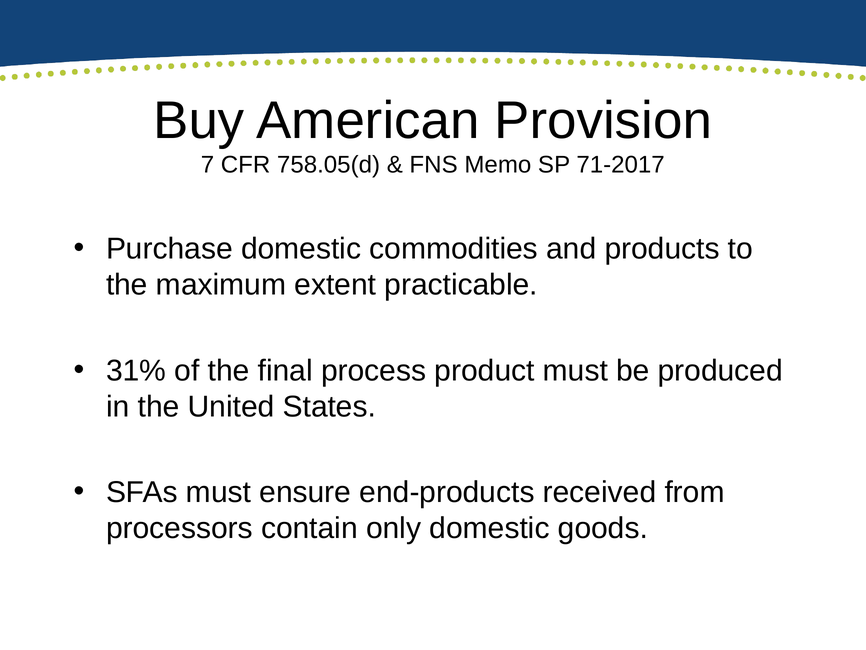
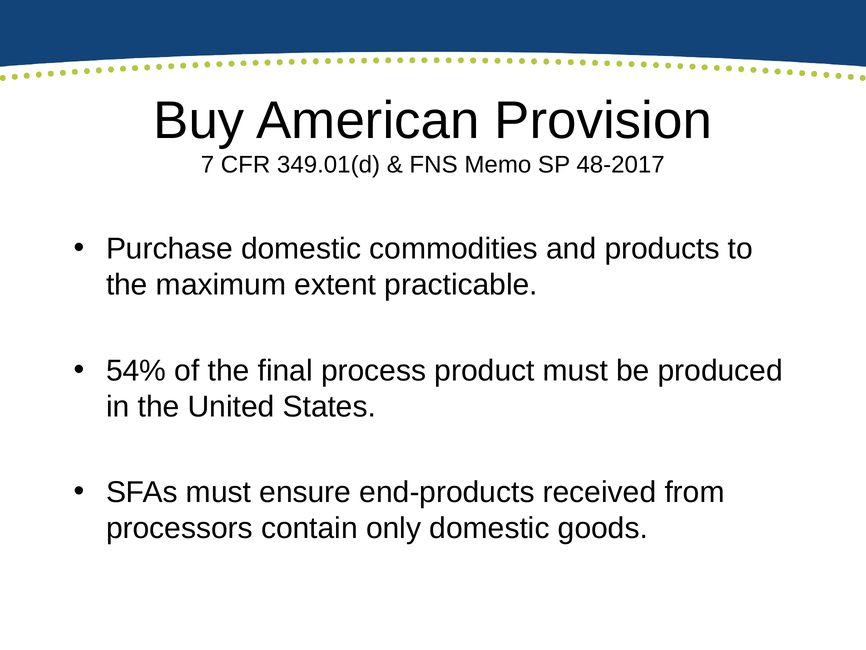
758.05(d: 758.05(d -> 349.01(d
71-2017: 71-2017 -> 48-2017
31%: 31% -> 54%
